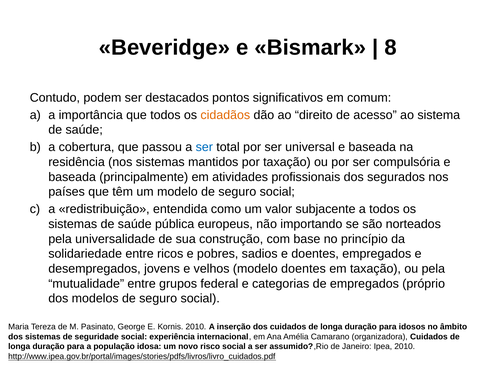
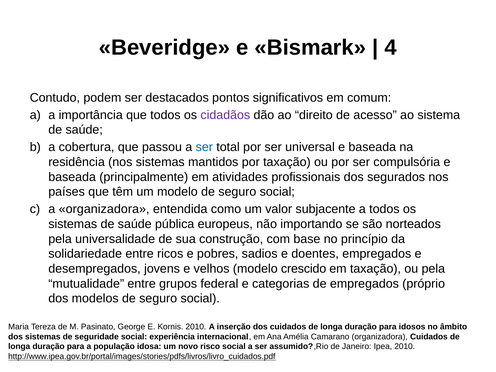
8: 8 -> 4
cidadãos colour: orange -> purple
a redistribuição: redistribuição -> organizadora
modelo doentes: doentes -> crescido
